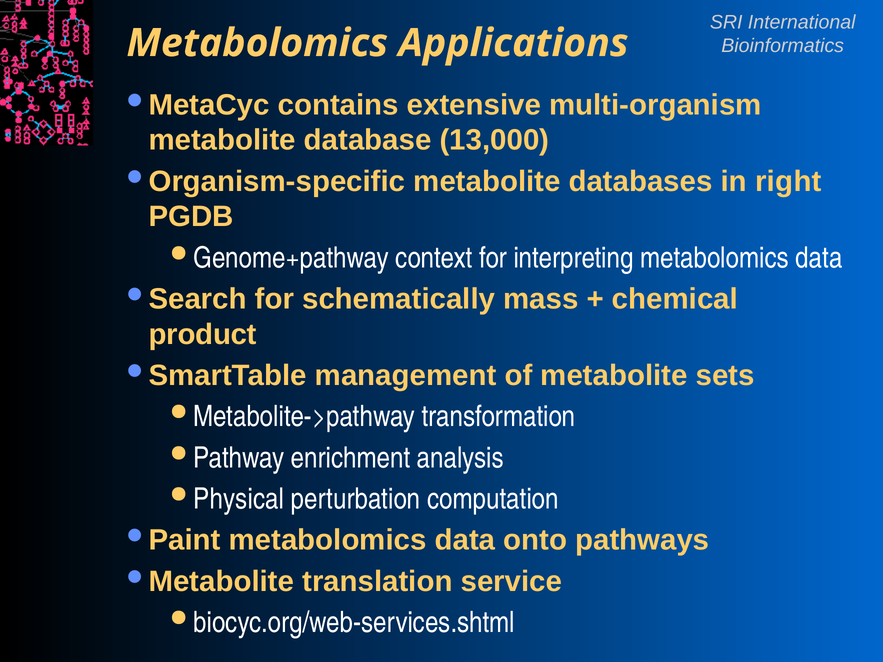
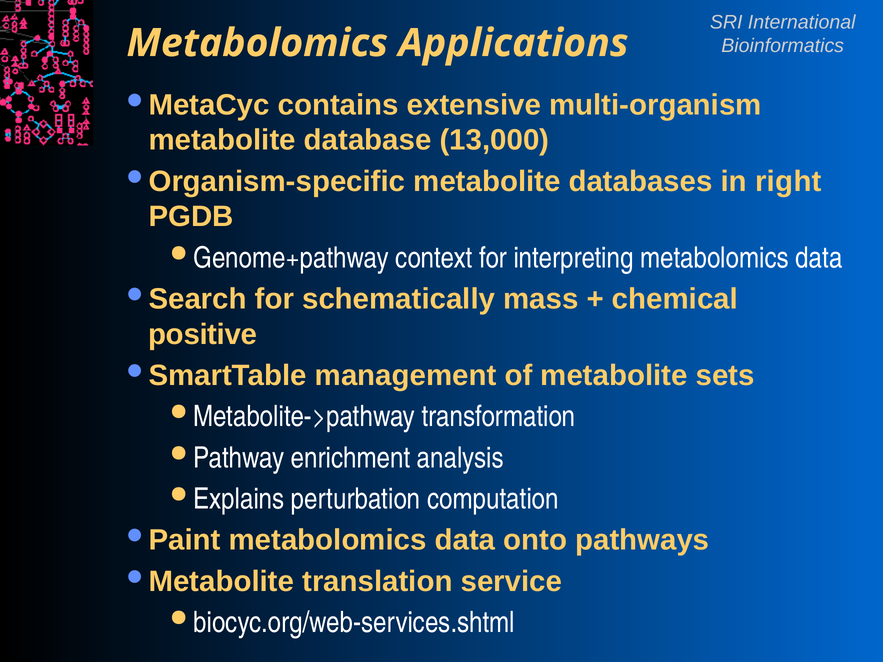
product: product -> positive
Physical: Physical -> Explains
